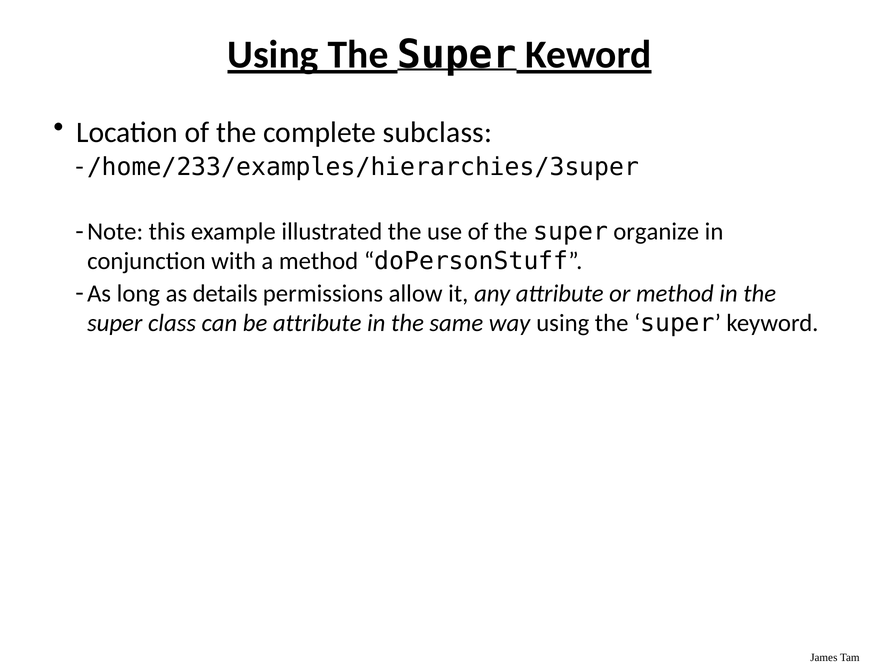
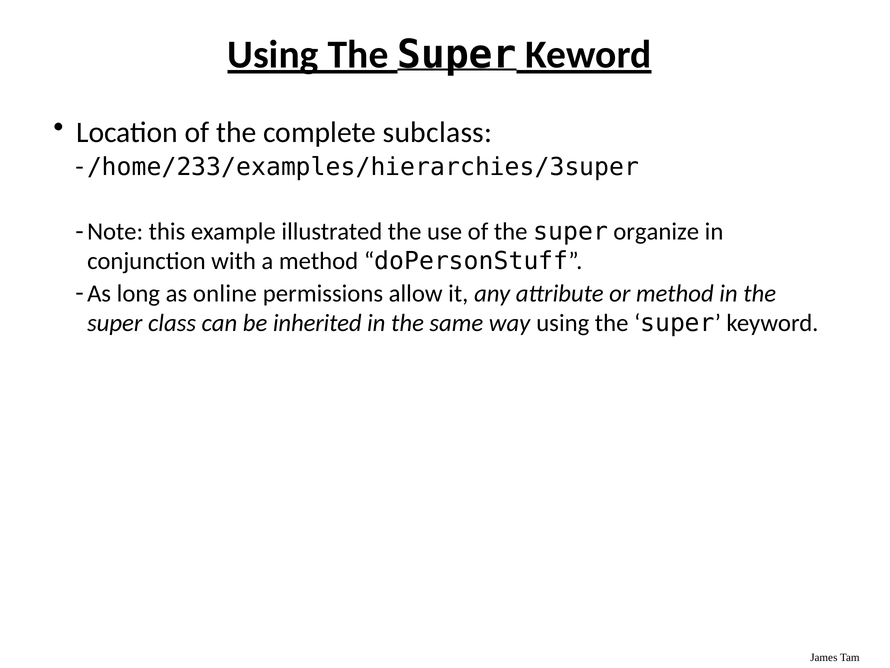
details: details -> online
be attribute: attribute -> inherited
